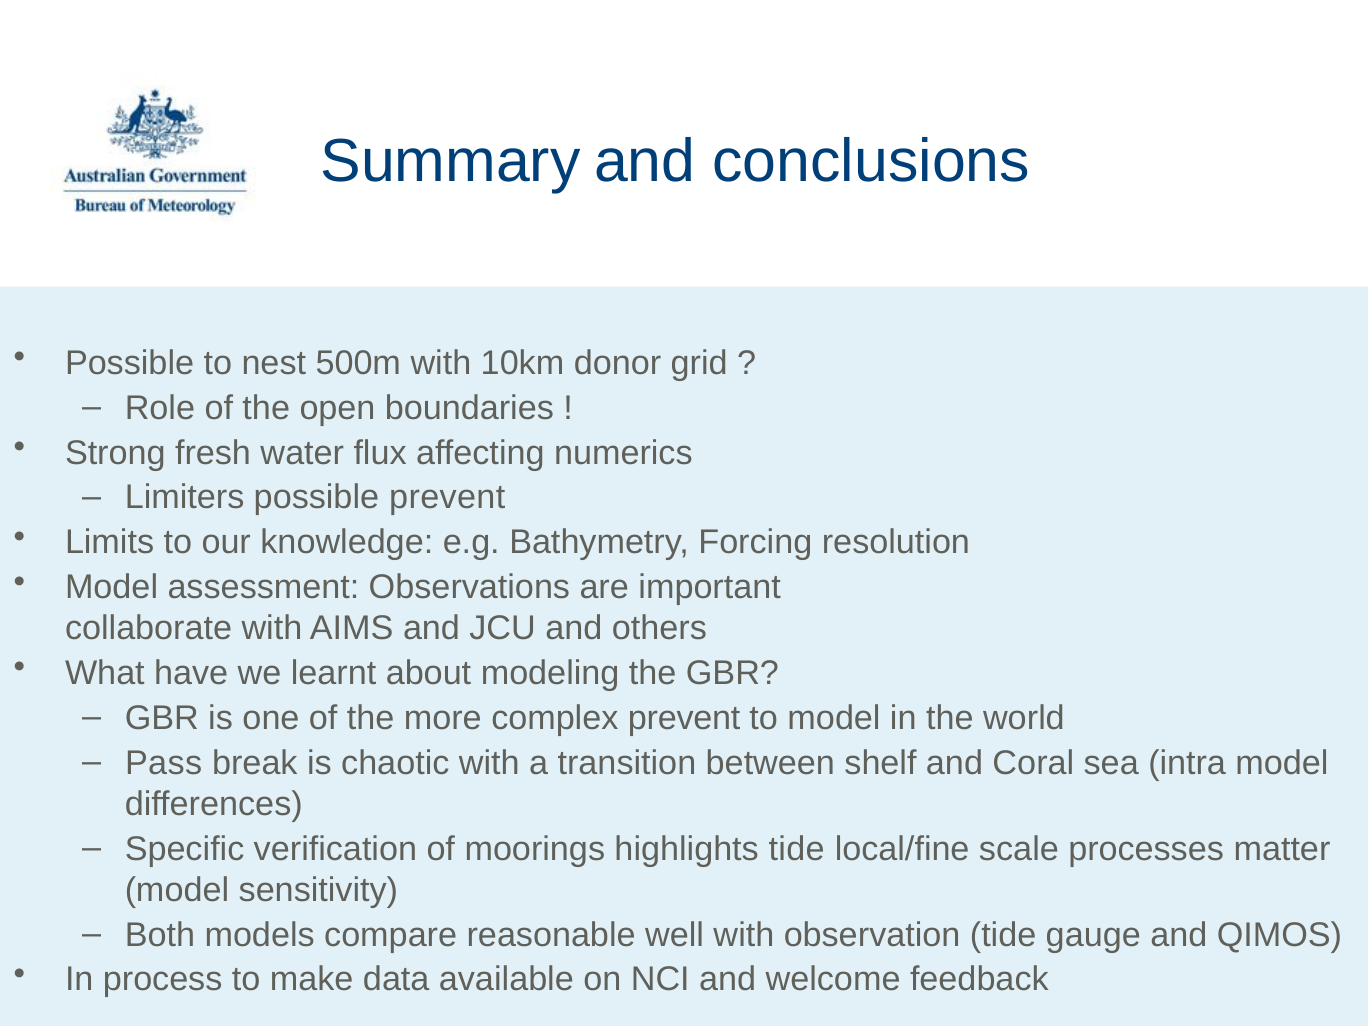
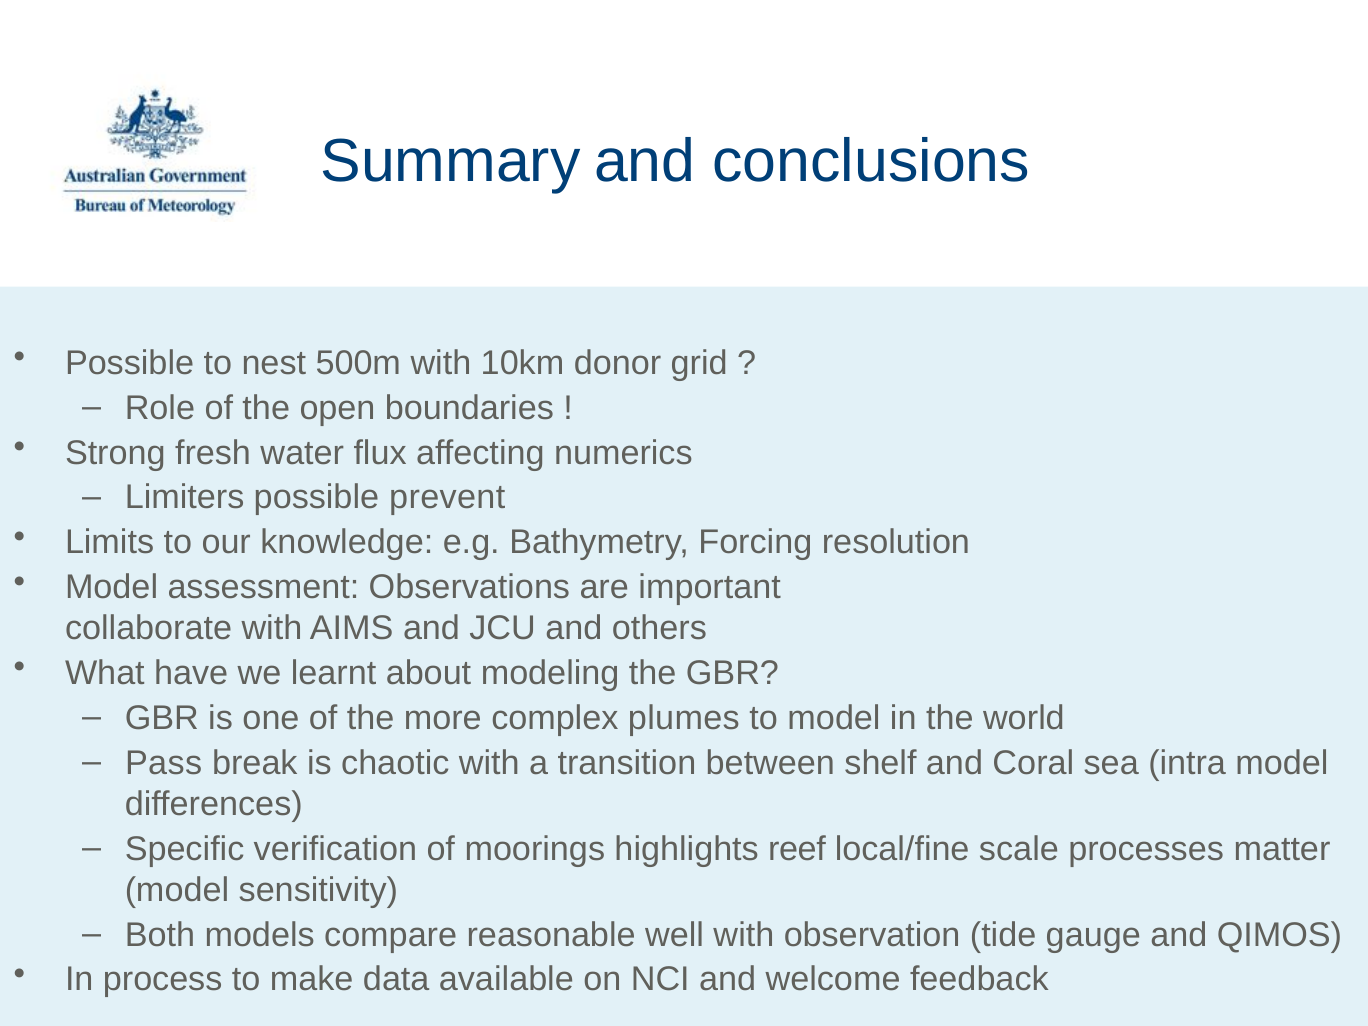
complex prevent: prevent -> plumes
highlights tide: tide -> reef
